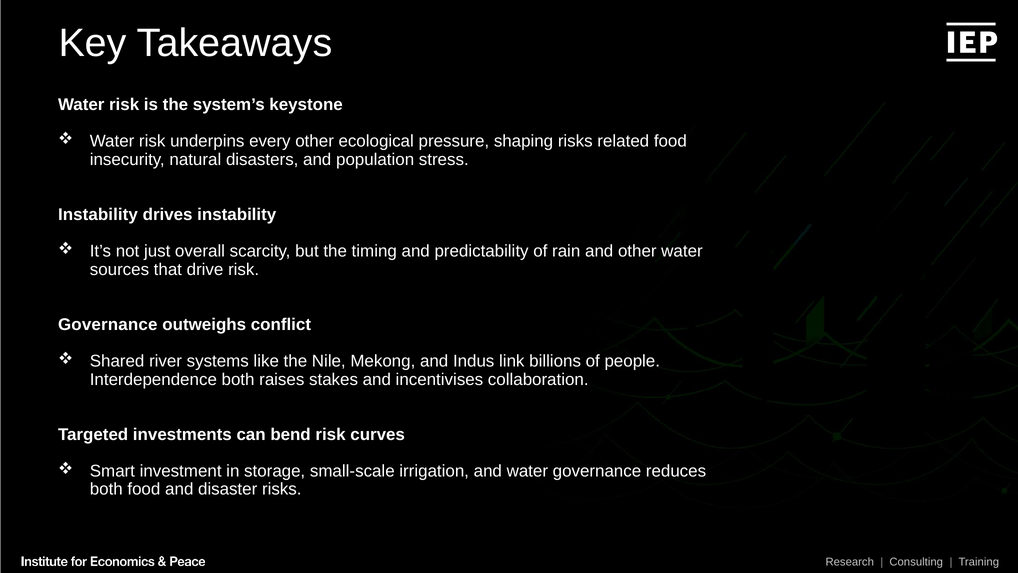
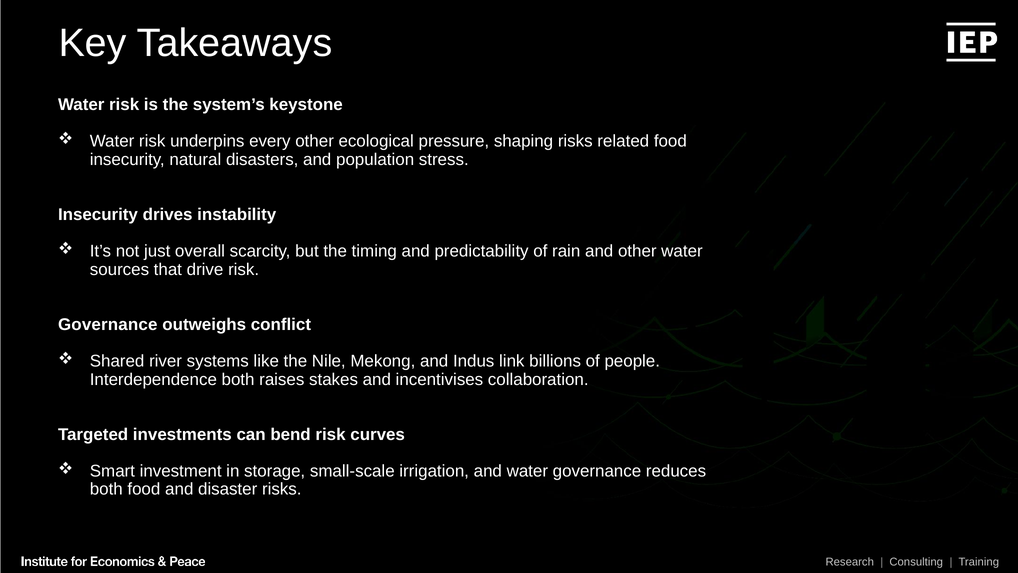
Instability at (98, 214): Instability -> Insecurity
